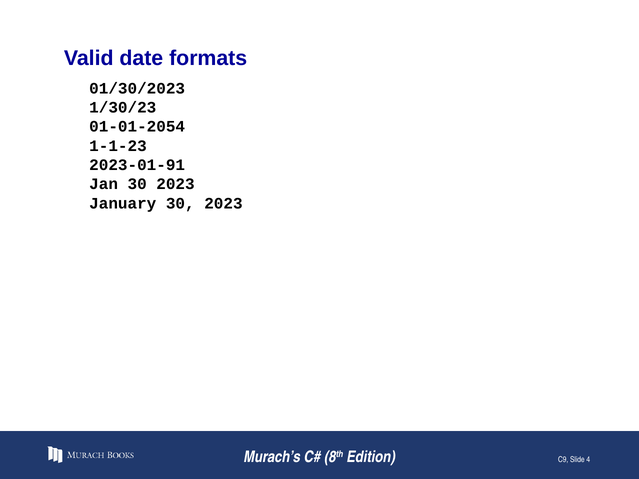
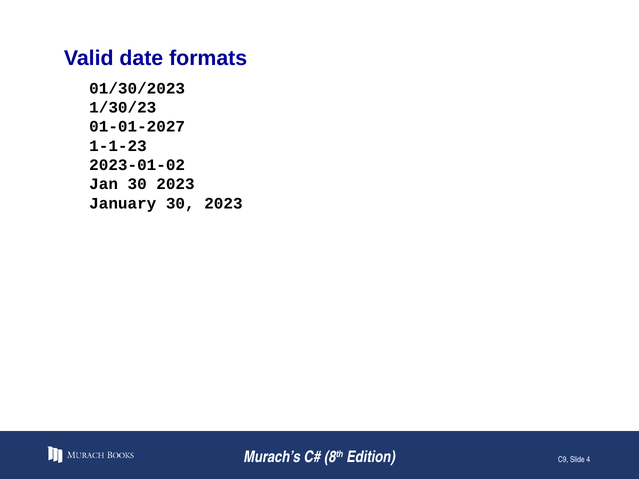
01-01-2054: 01-01-2054 -> 01-01-2027
2023-01-91: 2023-01-91 -> 2023-01-02
